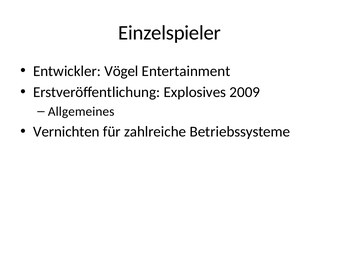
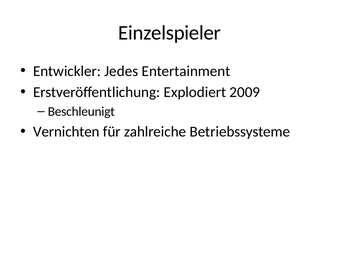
Vögel: Vögel -> Jedes
Explosives: Explosives -> Explodiert
Allgemeines: Allgemeines -> Beschleunigt
